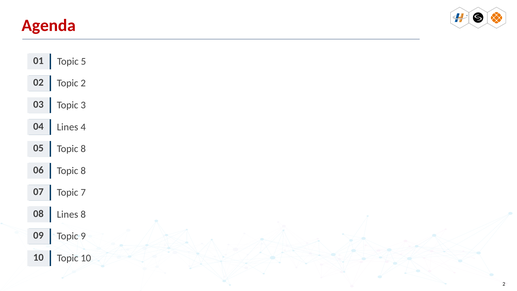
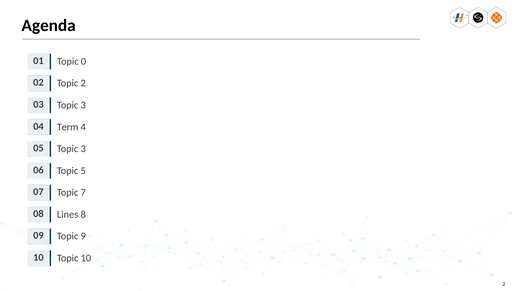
Agenda colour: red -> black
5: 5 -> 0
Lines at (68, 127): Lines -> Term
8 at (83, 149): 8 -> 3
8 at (83, 171): 8 -> 5
